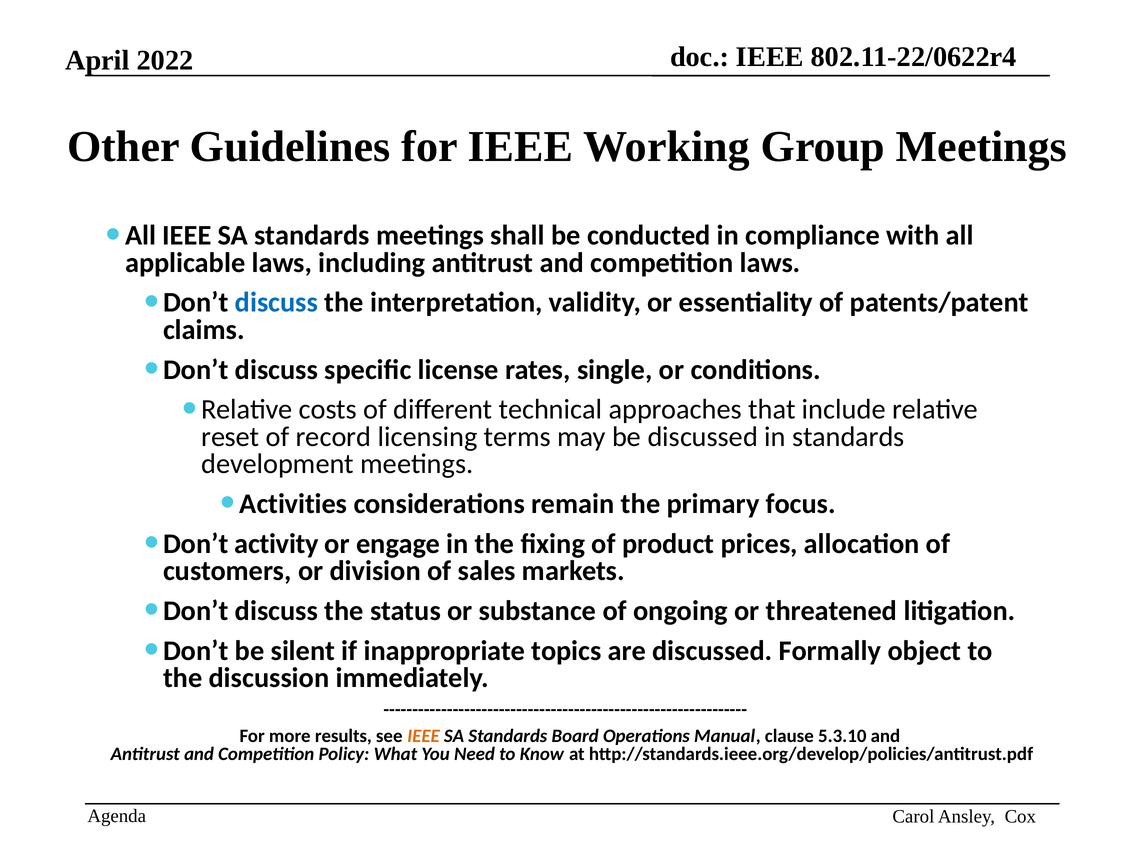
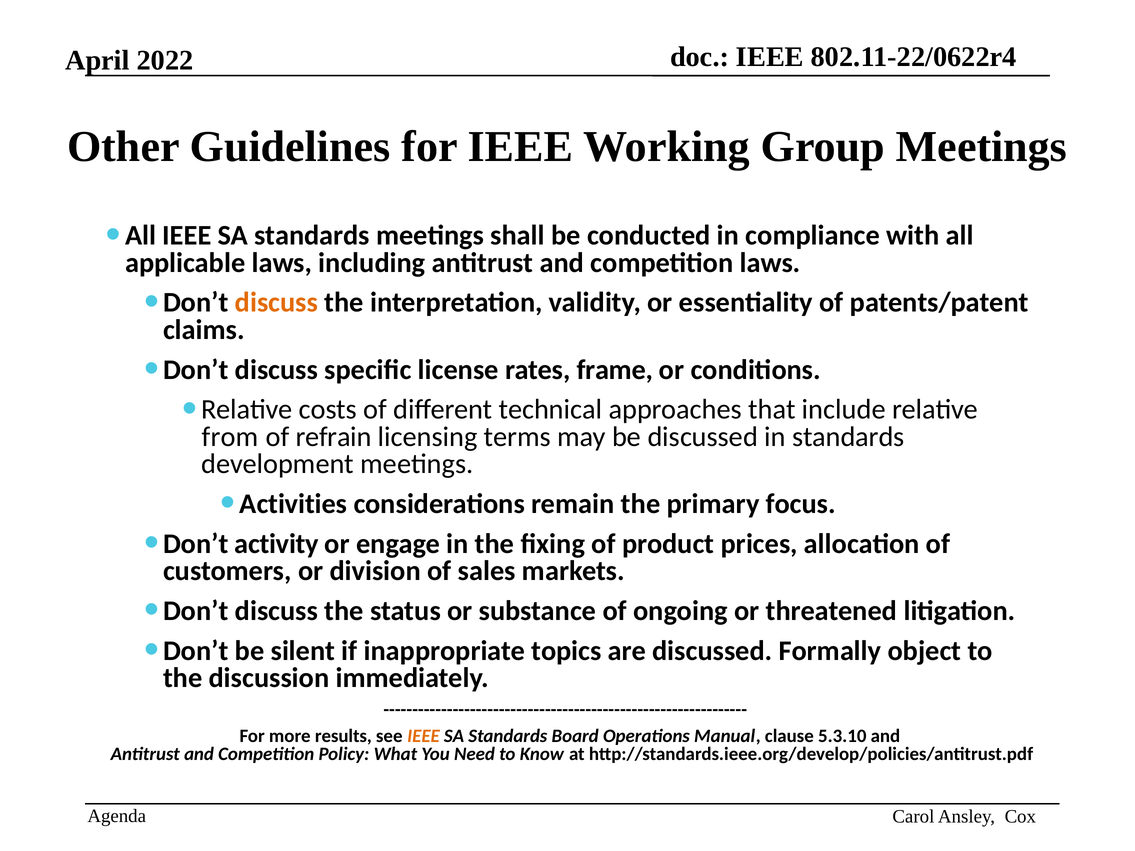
discuss at (276, 303) colour: blue -> orange
single: single -> frame
reset: reset -> from
record: record -> refrain
